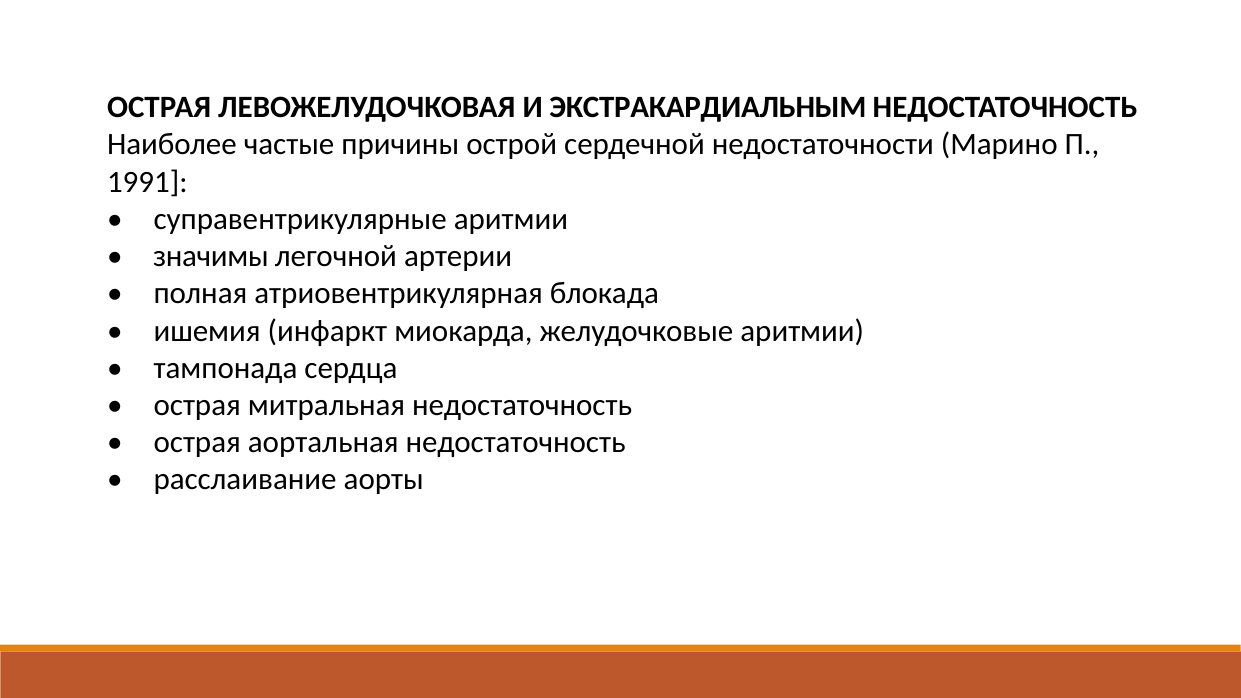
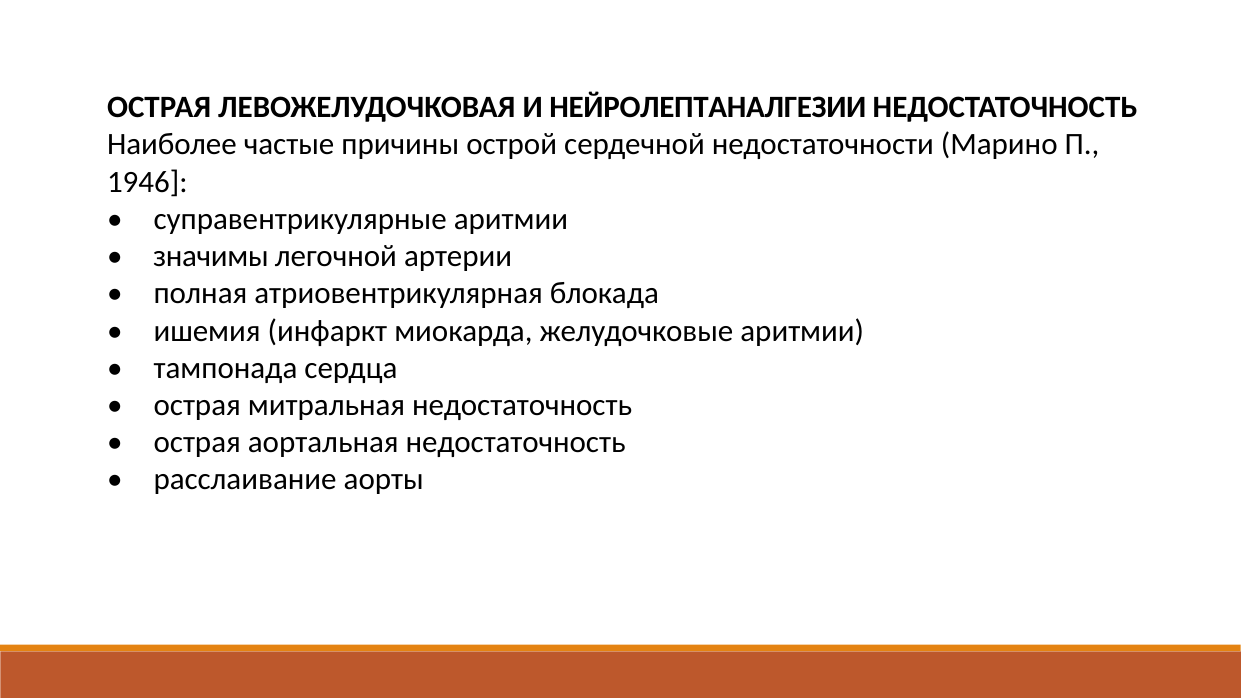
ЭКСТРАКАРДИАЛЬНЫМ: ЭКСТРАКАРДИАЛЬНЫМ -> НЕЙРОЛЕПТАНАЛГЕЗИИ
1991: 1991 -> 1946
